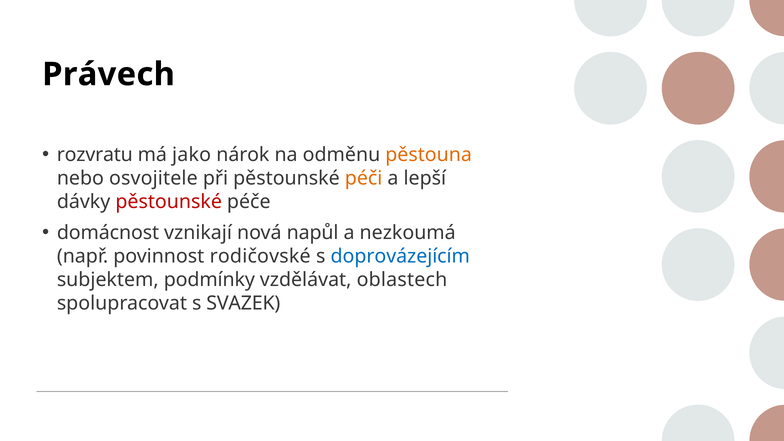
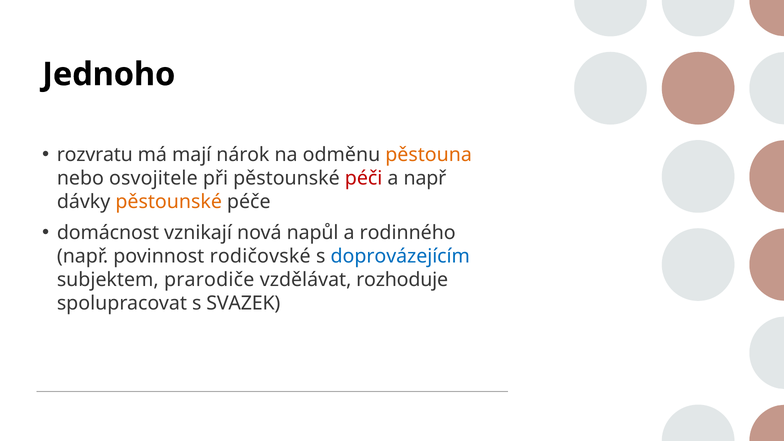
Právech: Právech -> Jednoho
jako: jako -> mají
péči colour: orange -> red
a lepší: lepší -> např
pěstounské at (169, 202) colour: red -> orange
nezkoumá: nezkoumá -> rodinného
podmínky: podmínky -> prarodiče
oblastech: oblastech -> rozhoduje
